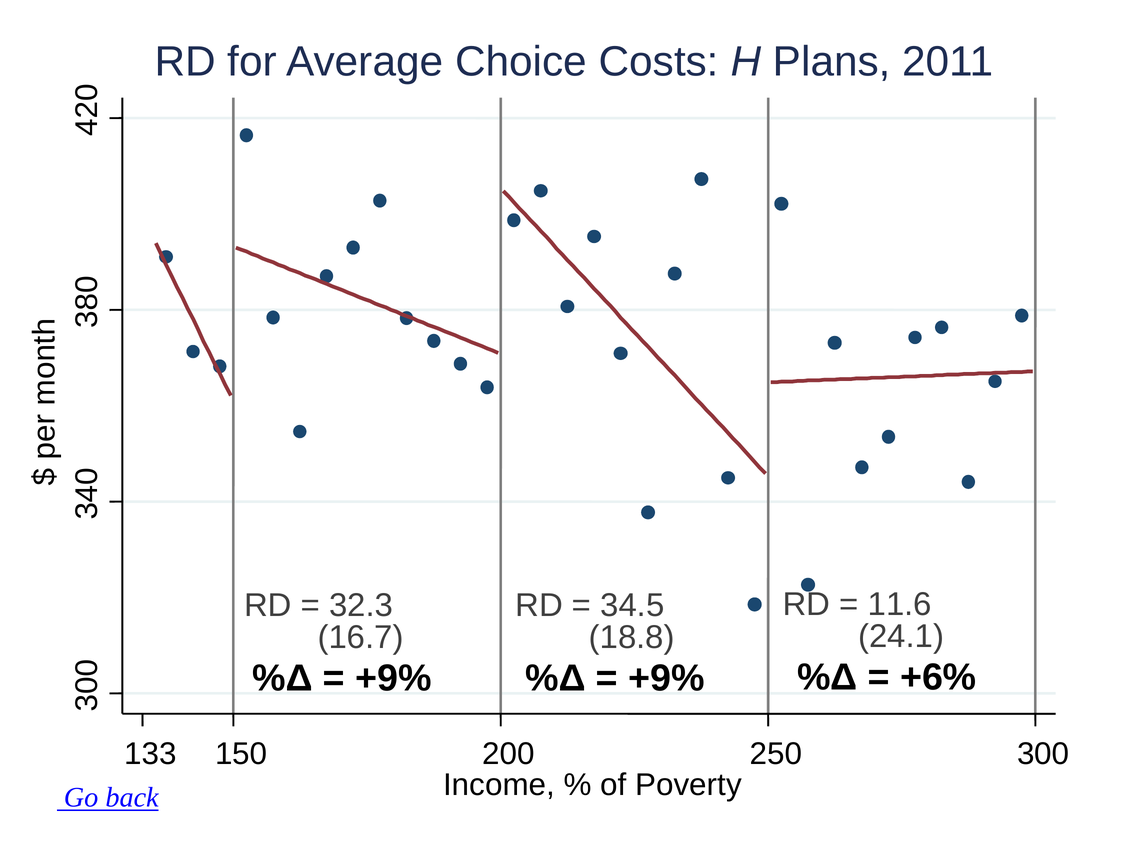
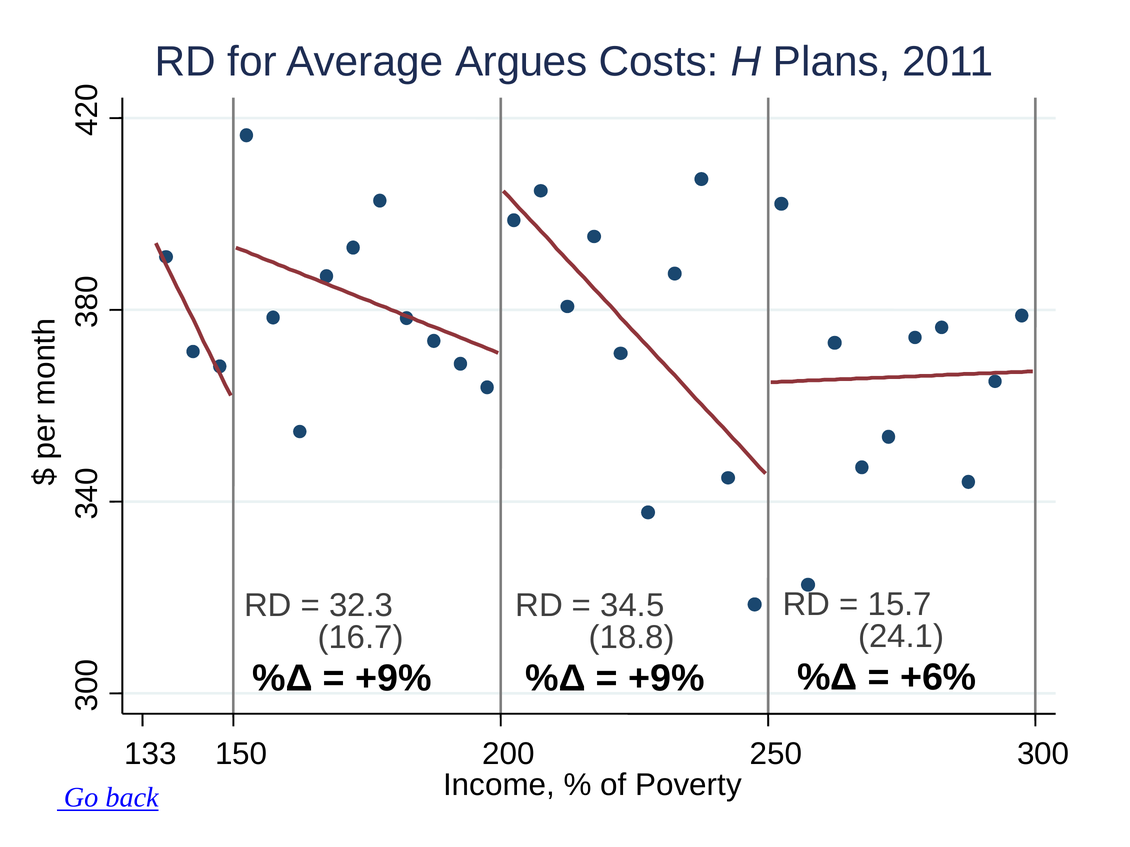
Choice: Choice -> Argues
11.6: 11.6 -> 15.7
